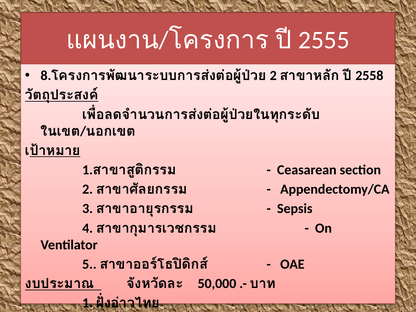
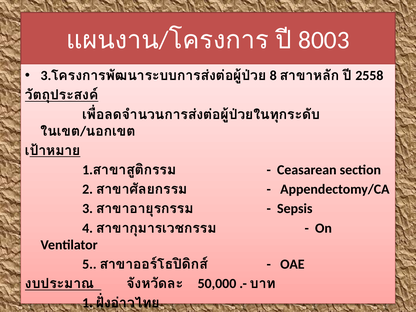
2555: 2555 -> 8003
8 at (46, 76): 8 -> 3
2 at (273, 76): 2 -> 8
